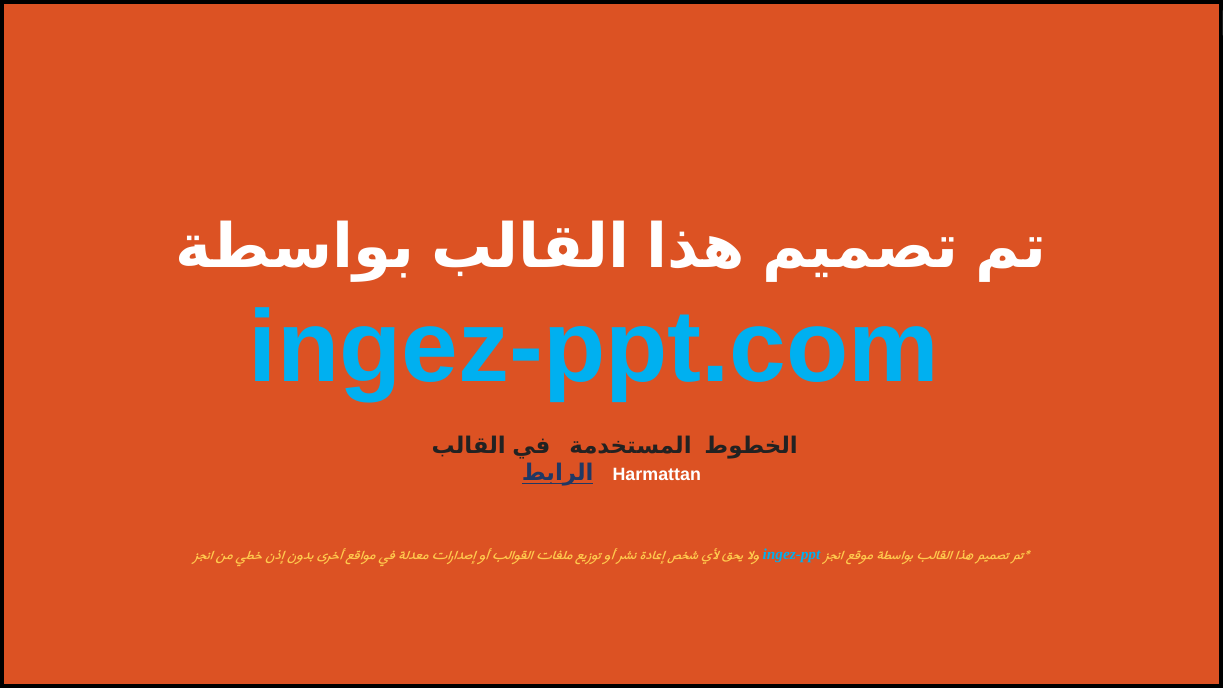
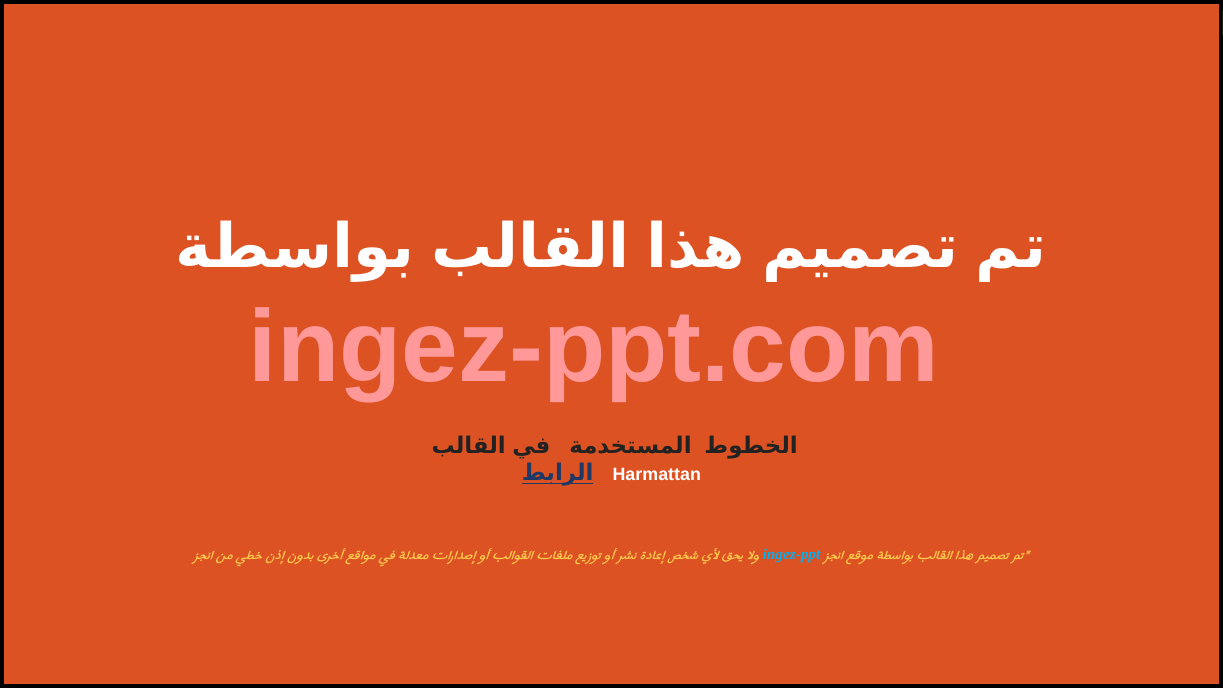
ingez-ppt.com colour: light blue -> pink
